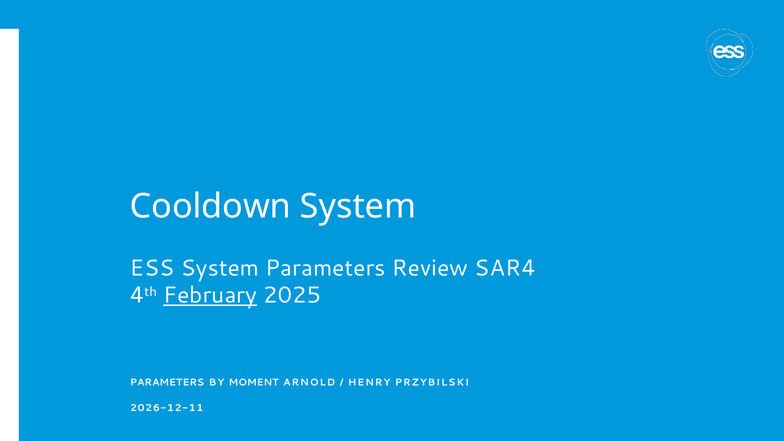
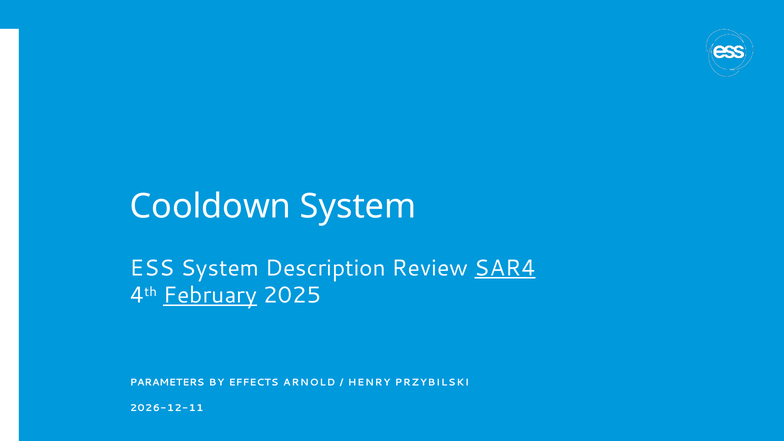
System Parameters: Parameters -> Description
SAR4 underline: none -> present
MOMENT: MOMENT -> EFFECTS
